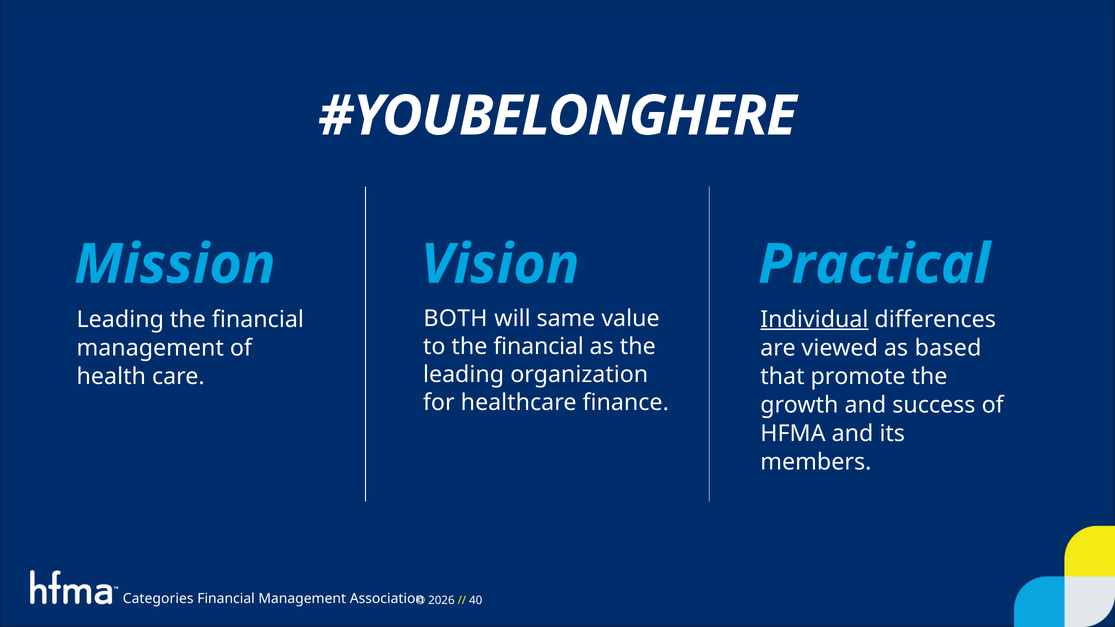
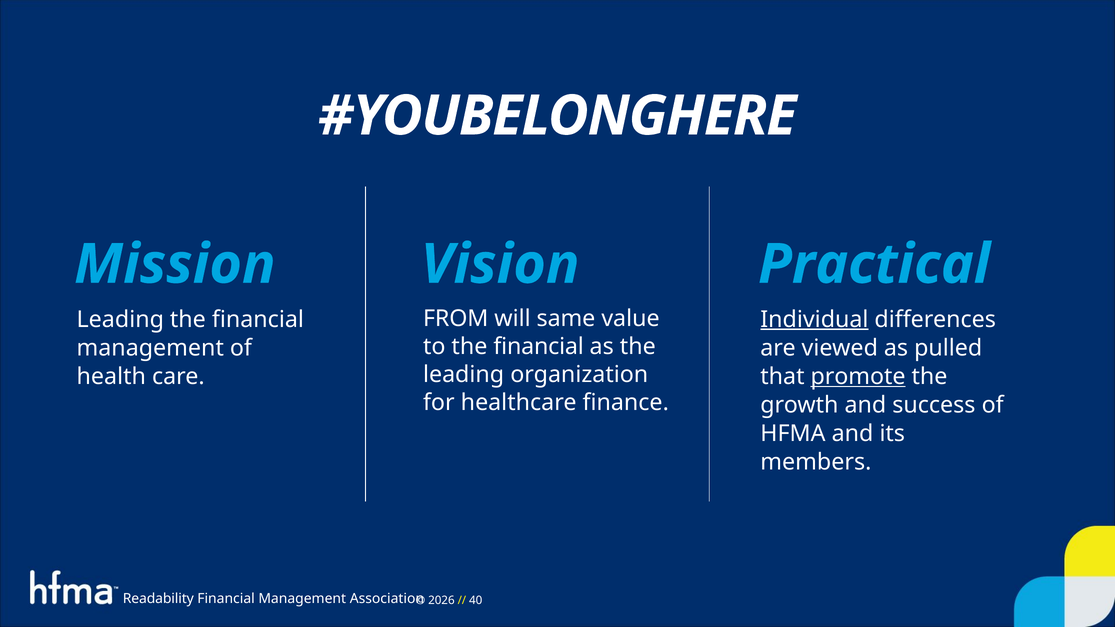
BOTH: BOTH -> FROM
based: based -> pulled
promote underline: none -> present
Categories: Categories -> Readability
